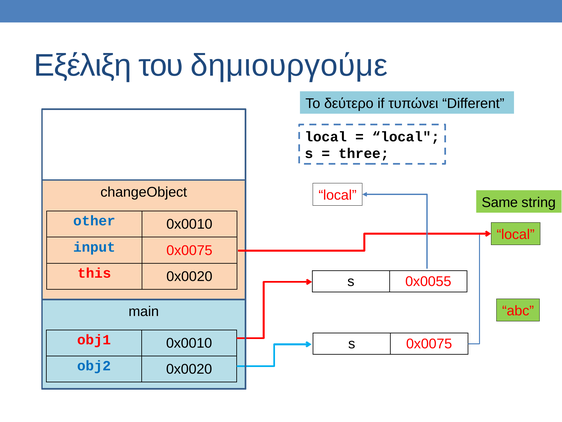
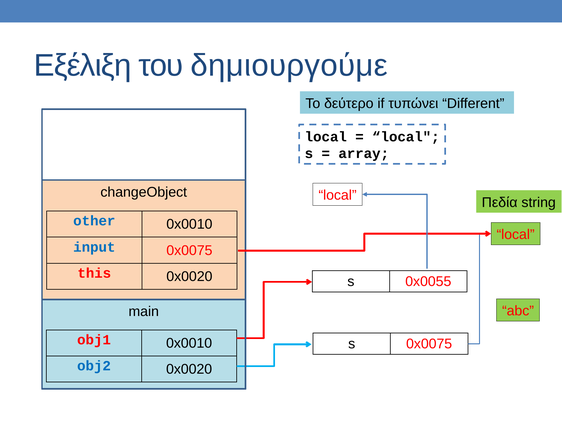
three: three -> array
Same: Same -> Πεδία
